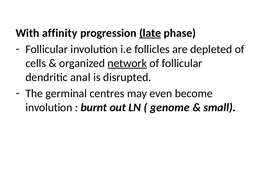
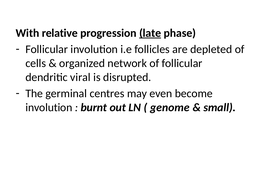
affinity: affinity -> relative
network underline: present -> none
anal: anal -> viral
